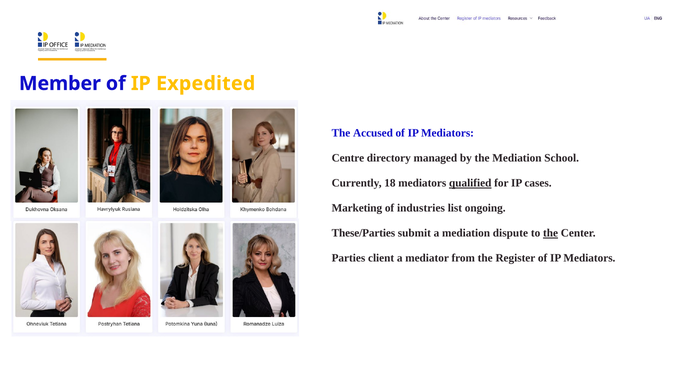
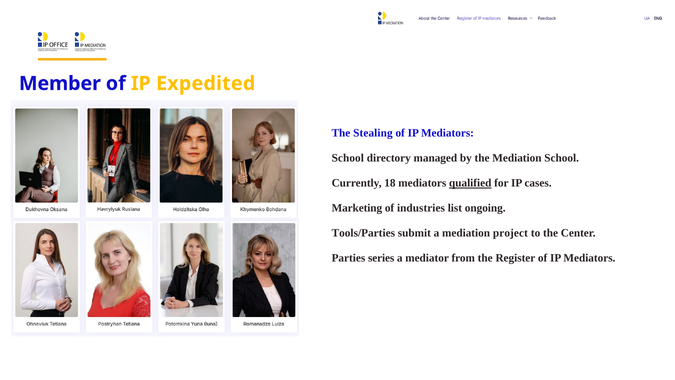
Accused: Accused -> Stealing
Centre at (348, 158): Centre -> School
These/Parties: These/Parties -> Tools/Parties
dispute: dispute -> project
the at (551, 233) underline: present -> none
client: client -> series
